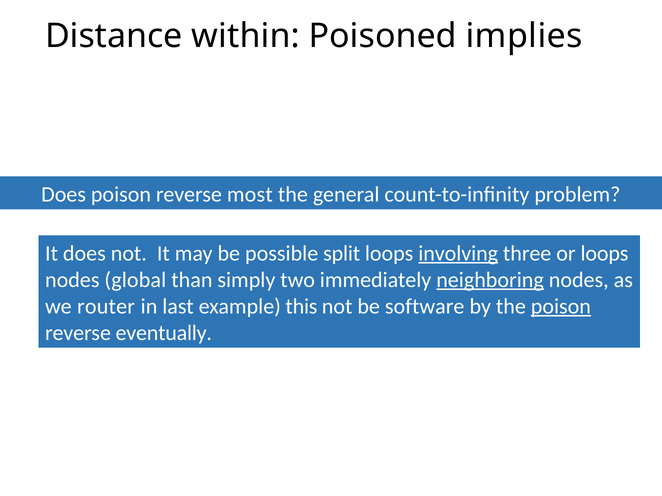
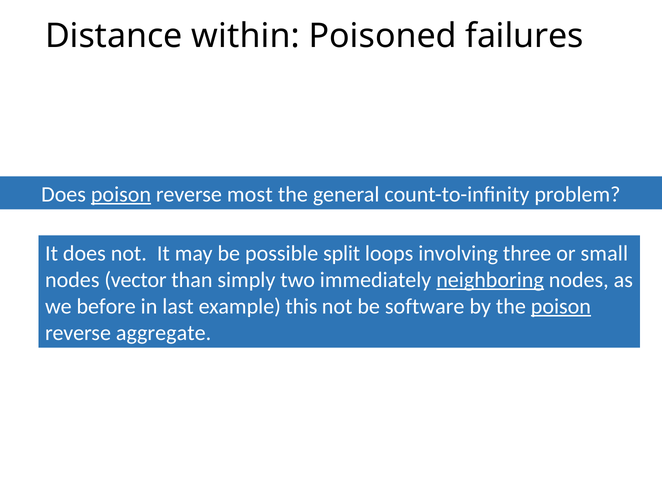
implies: implies -> failures
poison at (121, 195) underline: none -> present
involving underline: present -> none
or loops: loops -> small
global: global -> vector
router: router -> before
eventually: eventually -> aggregate
